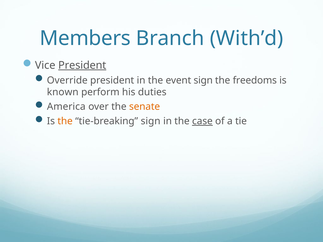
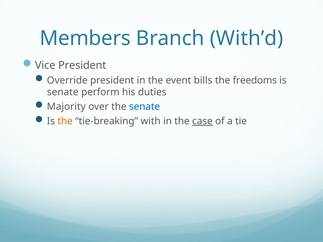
President at (82, 65) underline: present -> none
event sign: sign -> bills
known at (63, 92): known -> senate
America: America -> Majority
senate at (145, 107) colour: orange -> blue
tie-breaking sign: sign -> with
